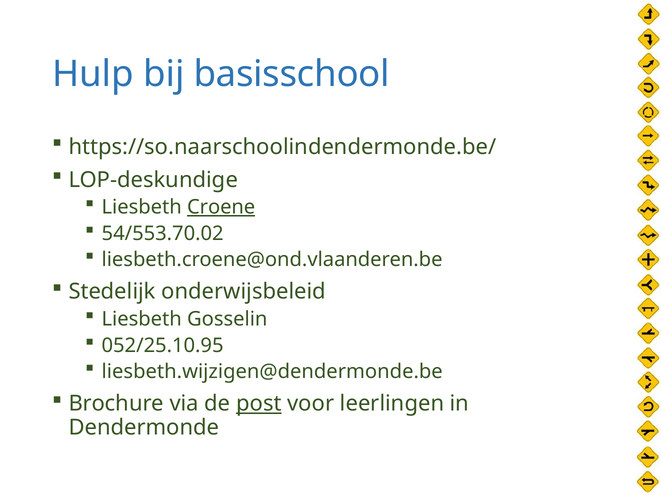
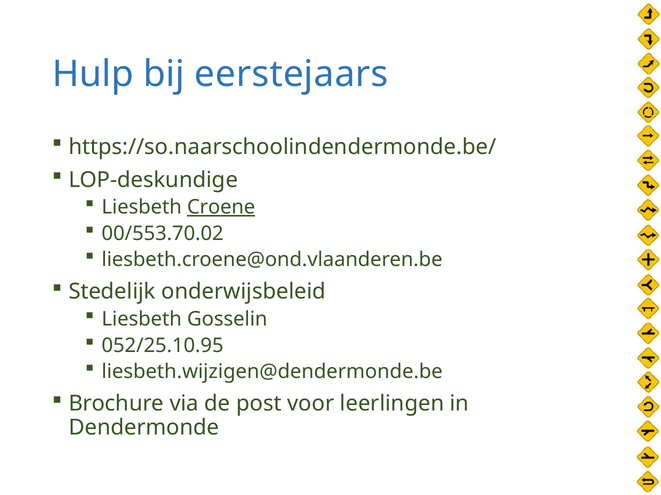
basisschool: basisschool -> eerstejaars
54/553.70.02: 54/553.70.02 -> 00/553.70.02
post underline: present -> none
